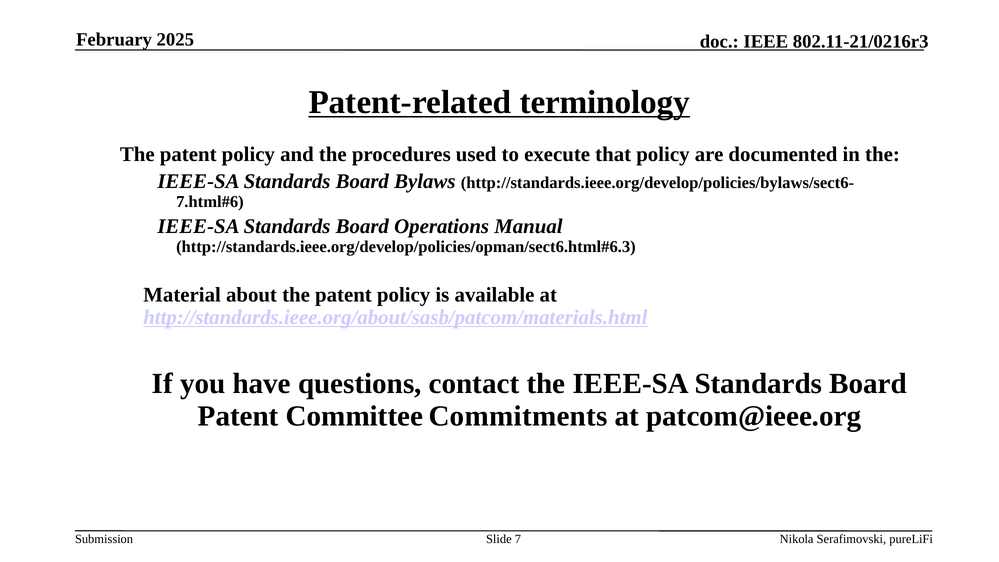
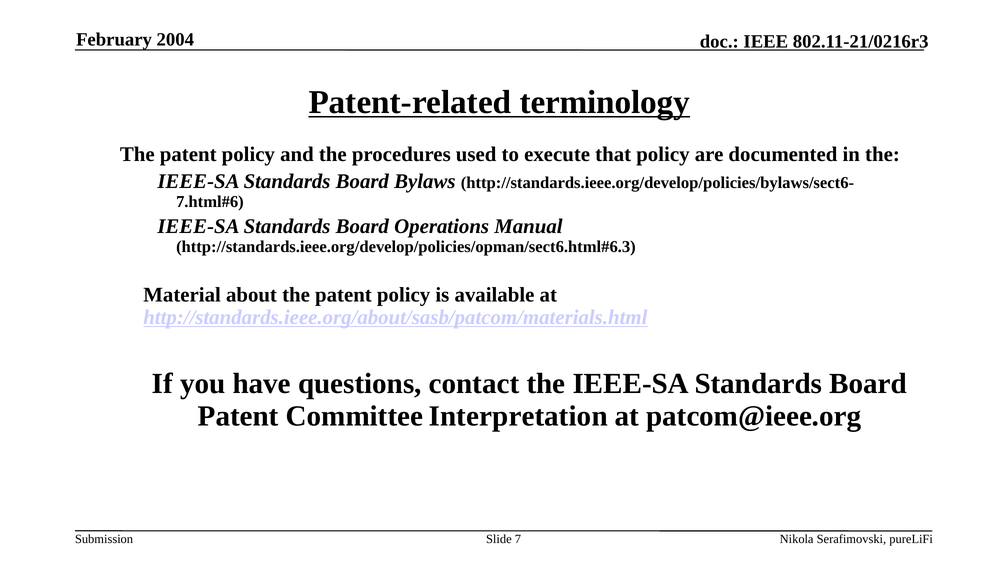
2025: 2025 -> 2004
Commitments: Commitments -> Interpretation
